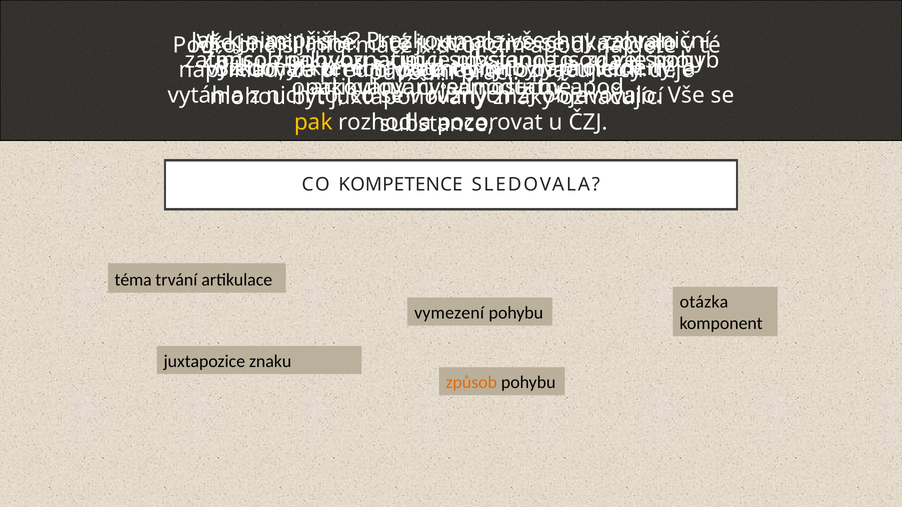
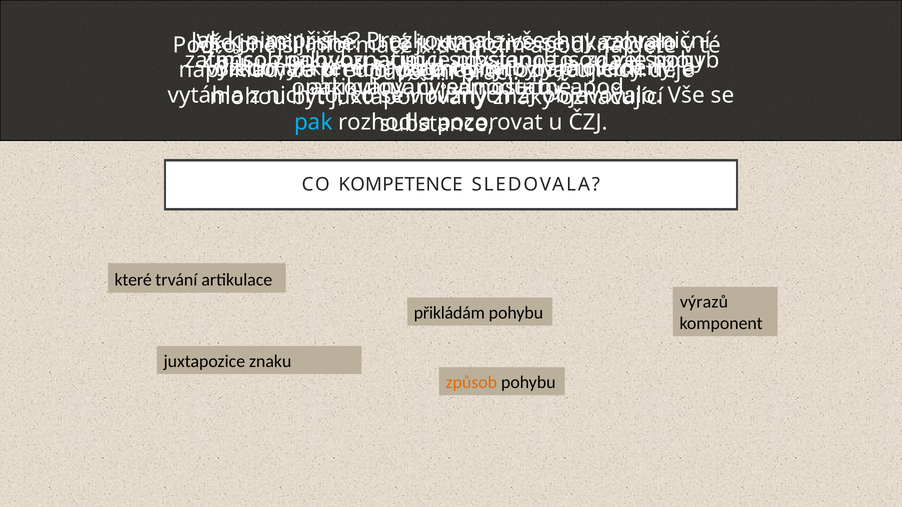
pak colour: yellow -> light blue
téma at (133, 280): téma -> které
otázka: otázka -> výrazů
vymezení: vymezení -> přikládám
